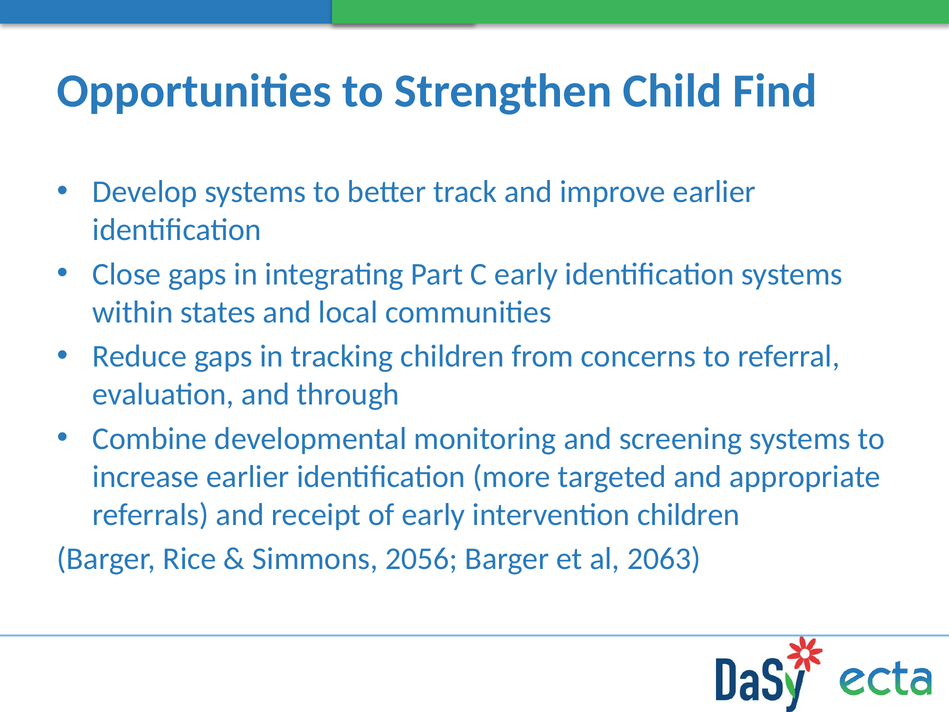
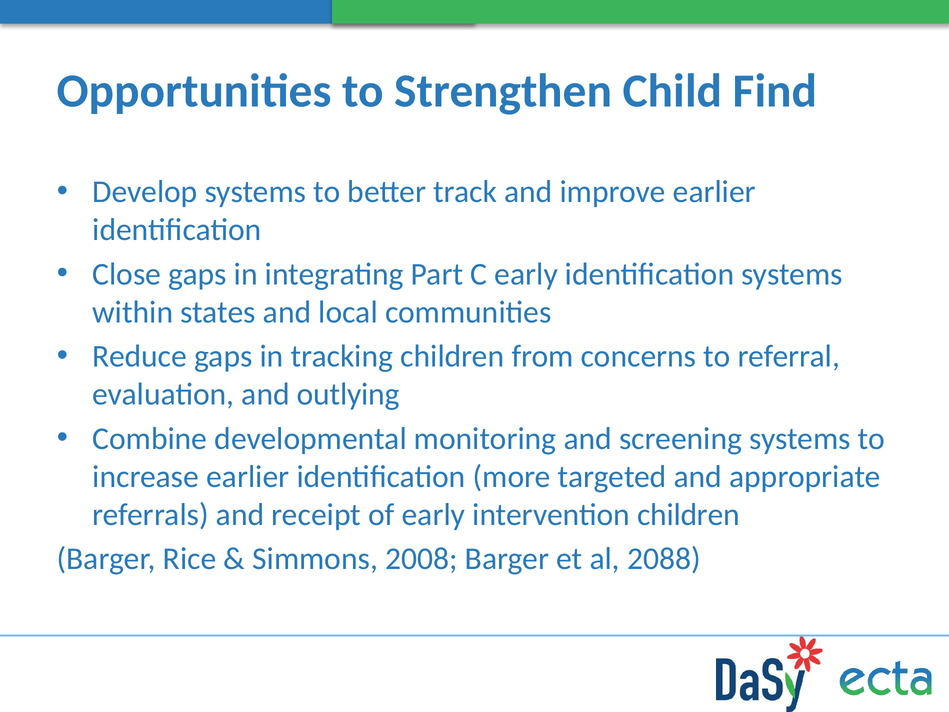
through: through -> outlying
2056: 2056 -> 2008
2063: 2063 -> 2088
